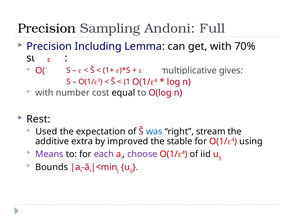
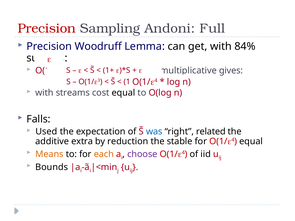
Precision at (47, 28) colour: black -> red
Including: Including -> Woodruff
70%: 70% -> 84%
number: number -> streams
Rest: Rest -> Falls
stream: stream -> related
improved: improved -> reduction
O(1/4 using: using -> equal
Means colour: purple -> orange
each colour: purple -> orange
